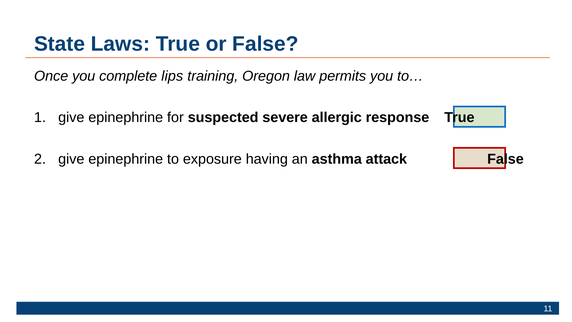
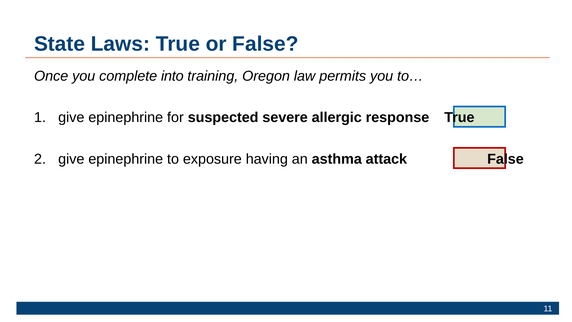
lips: lips -> into
